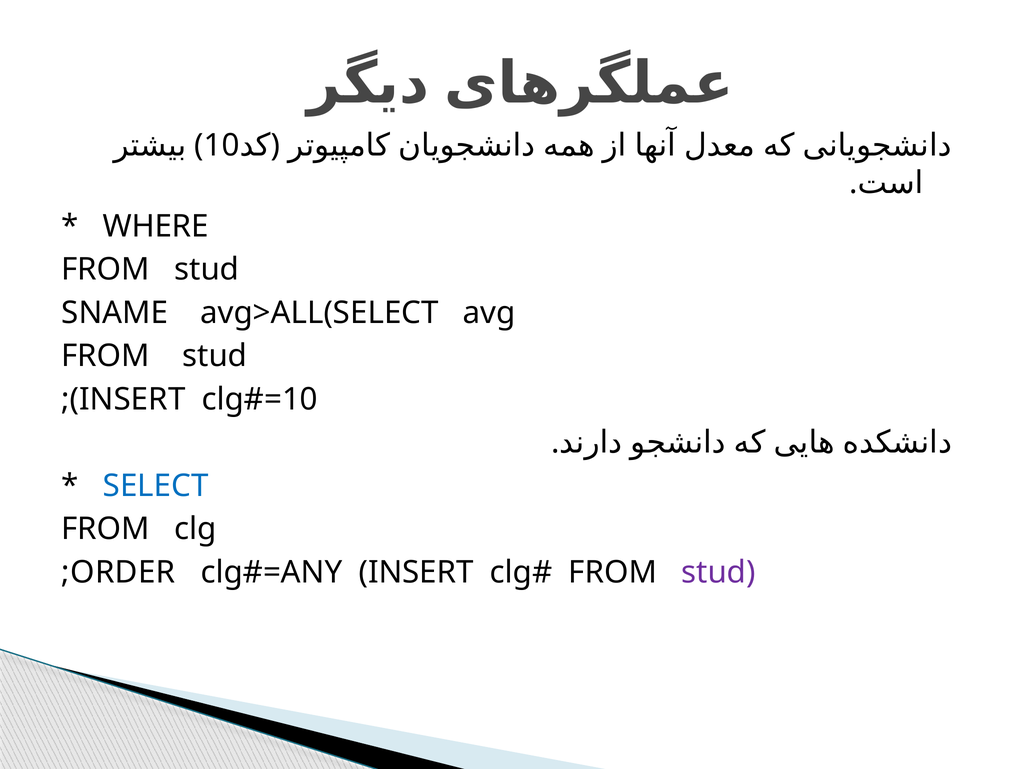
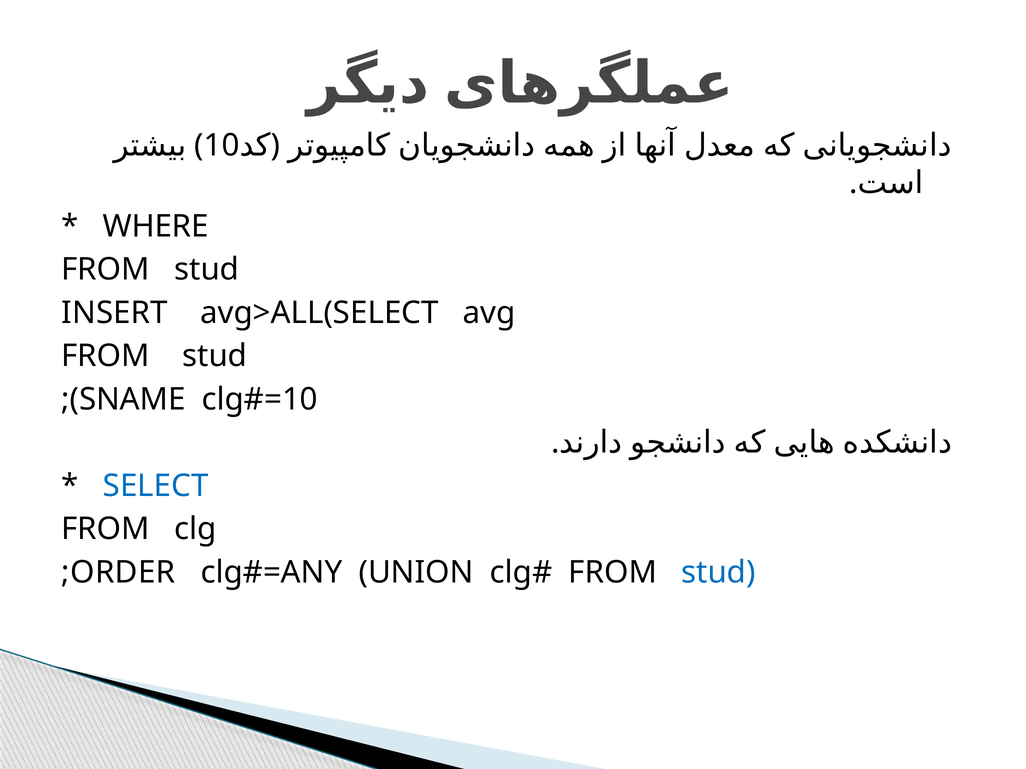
SNAME: SNAME -> INSERT
INSERT at (132, 400): INSERT -> SNAME
INSERT at (416, 573): INSERT -> UNION
stud at (718, 573) colour: purple -> blue
